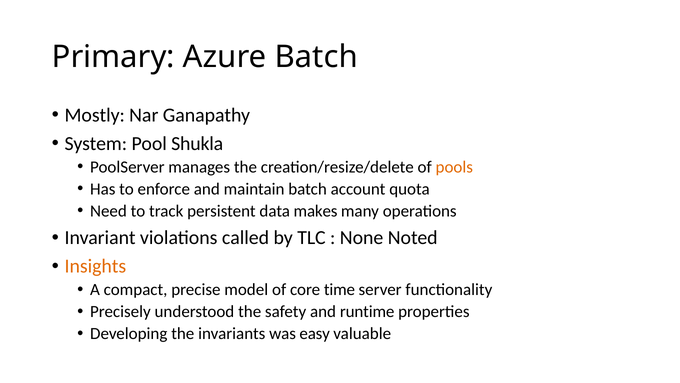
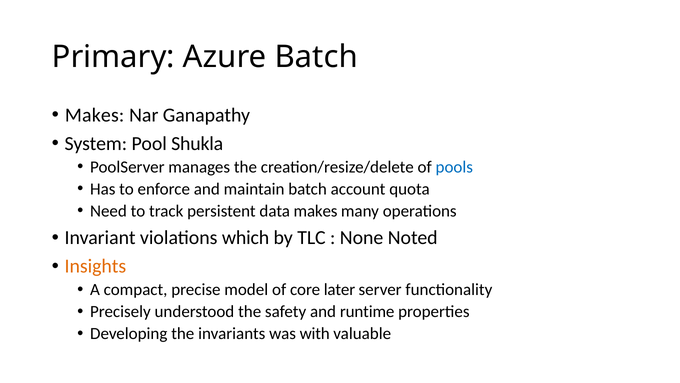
Mostly at (95, 115): Mostly -> Makes
pools colour: orange -> blue
called: called -> which
time: time -> later
easy: easy -> with
